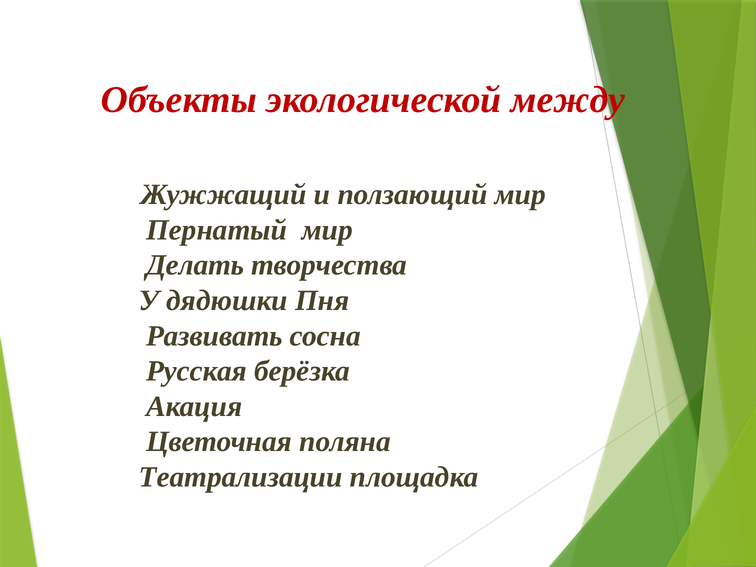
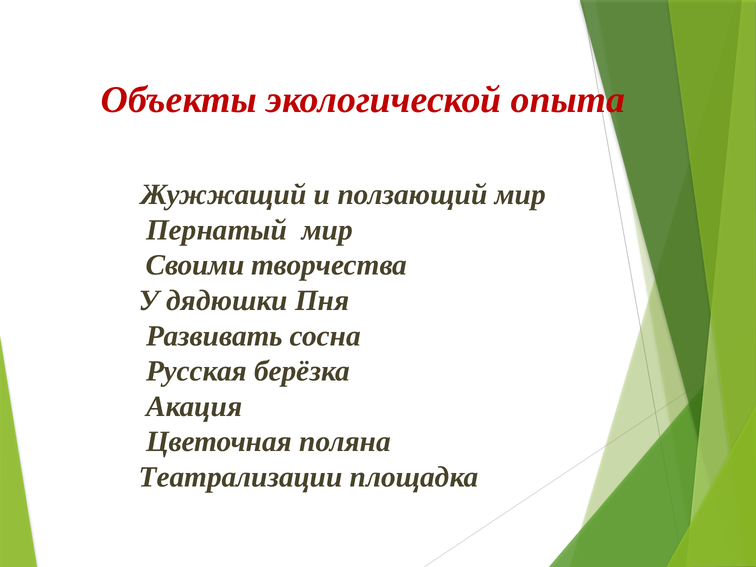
между: между -> опыта
Делать: Делать -> Своими
